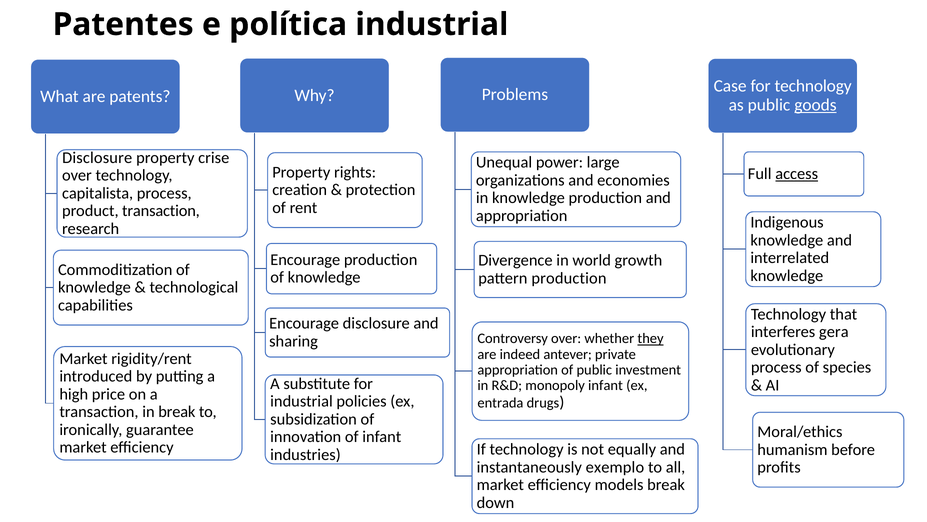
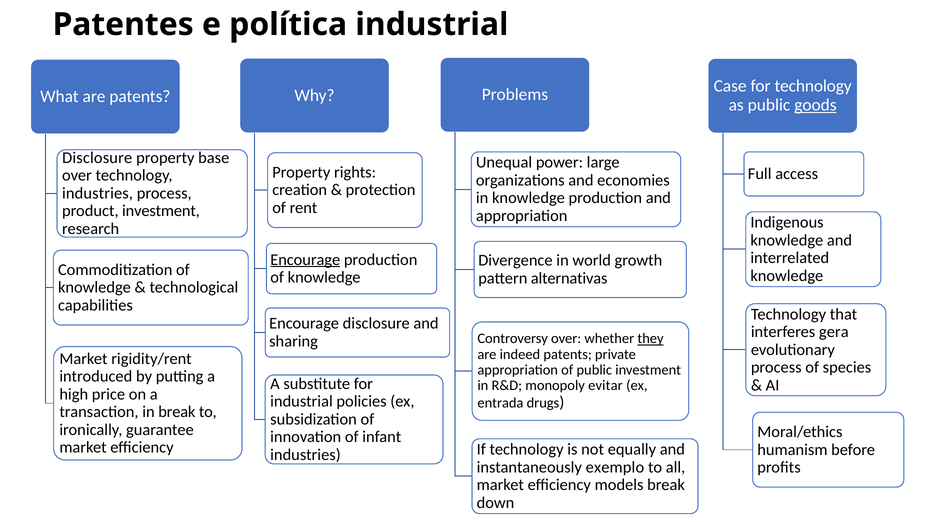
crise: crise -> base
access underline: present -> none
capitalista at (98, 193): capitalista -> industries
product transaction: transaction -> investment
Encourage at (305, 259) underline: none -> present
pattern production: production -> alternativas
indeed antever: antever -> patents
monopoly infant: infant -> evitar
